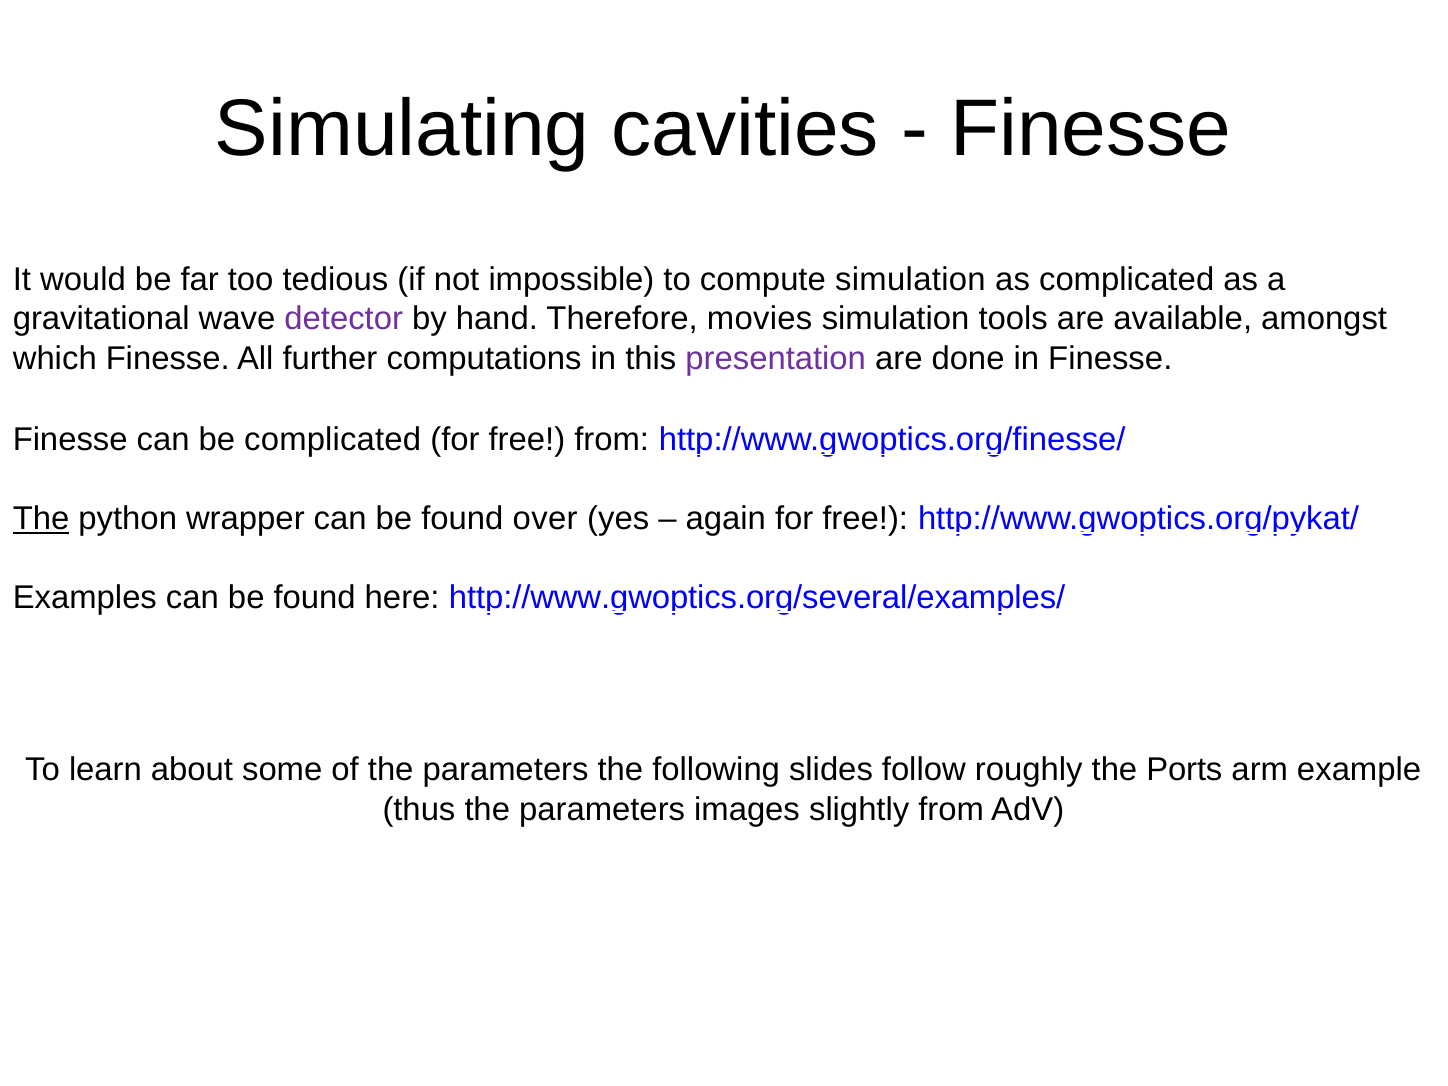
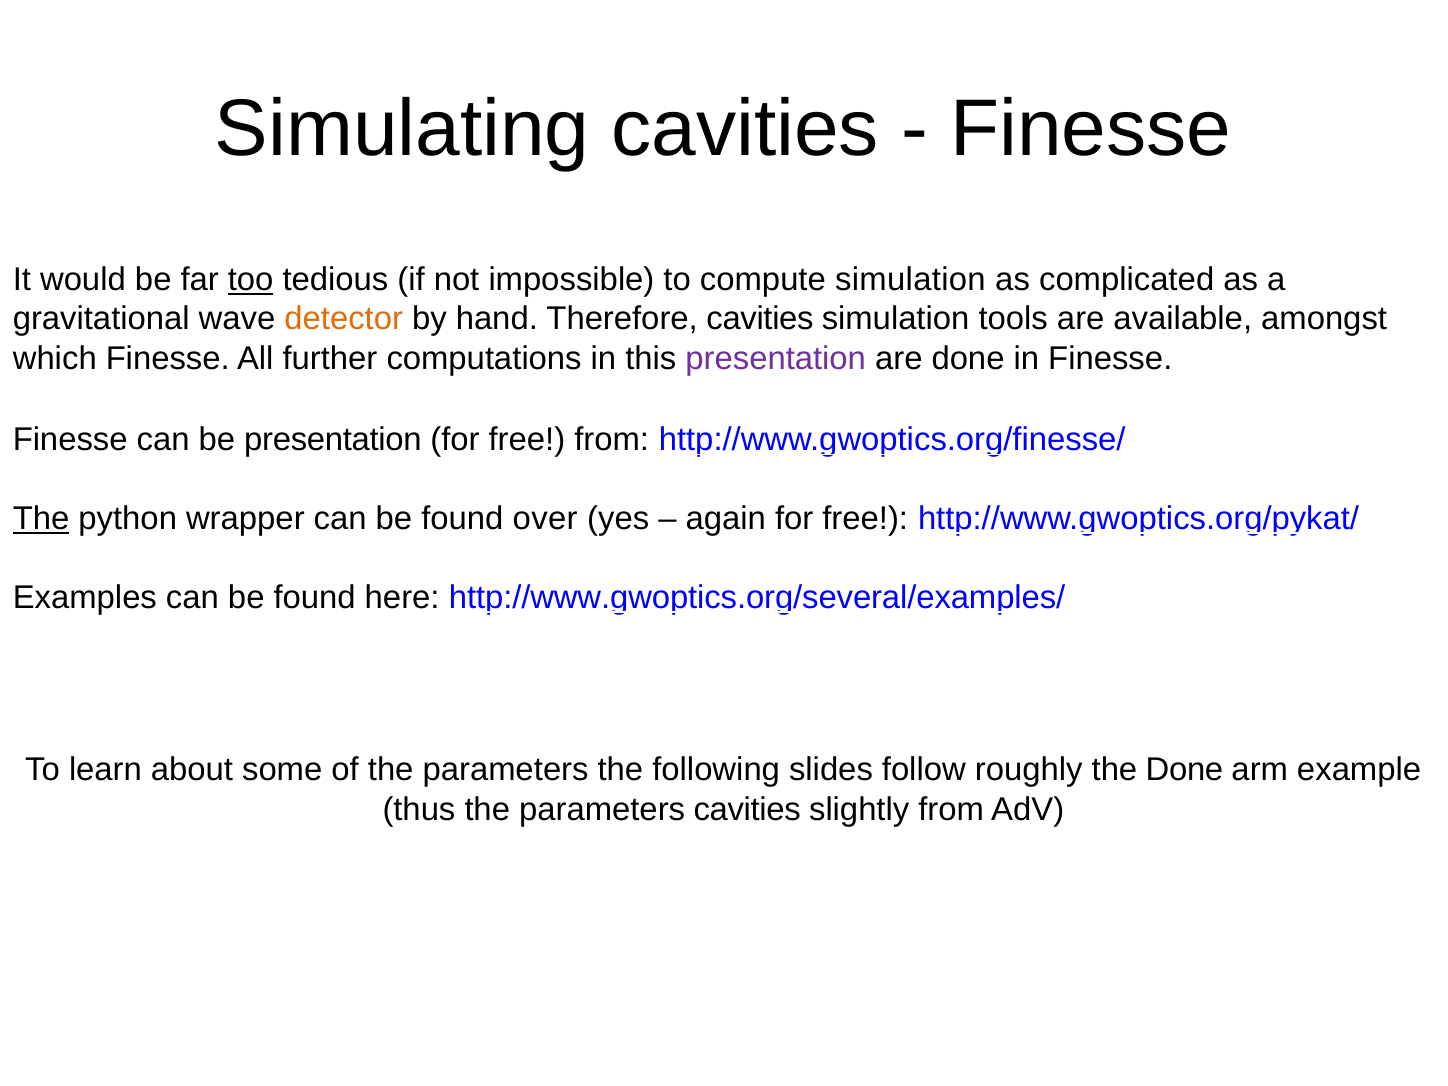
too underline: none -> present
detector colour: purple -> orange
Therefore movies: movies -> cavities
be complicated: complicated -> presentation
the Ports: Ports -> Done
parameters images: images -> cavities
